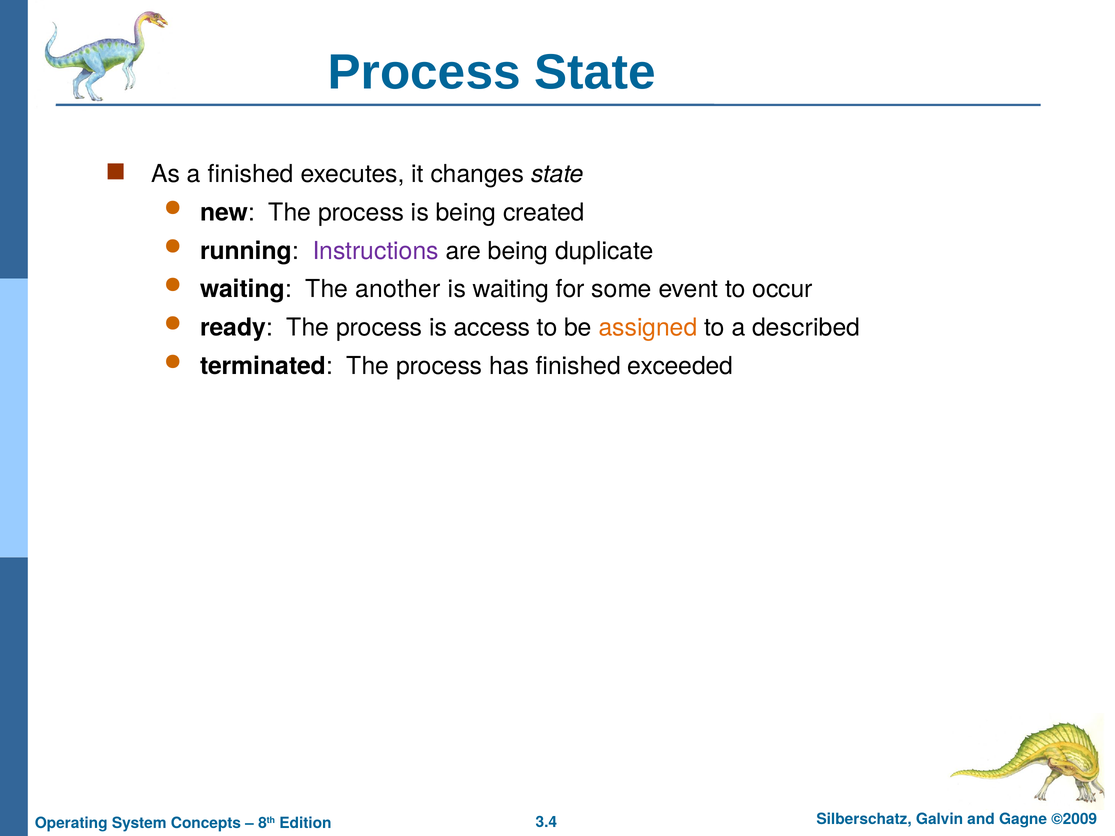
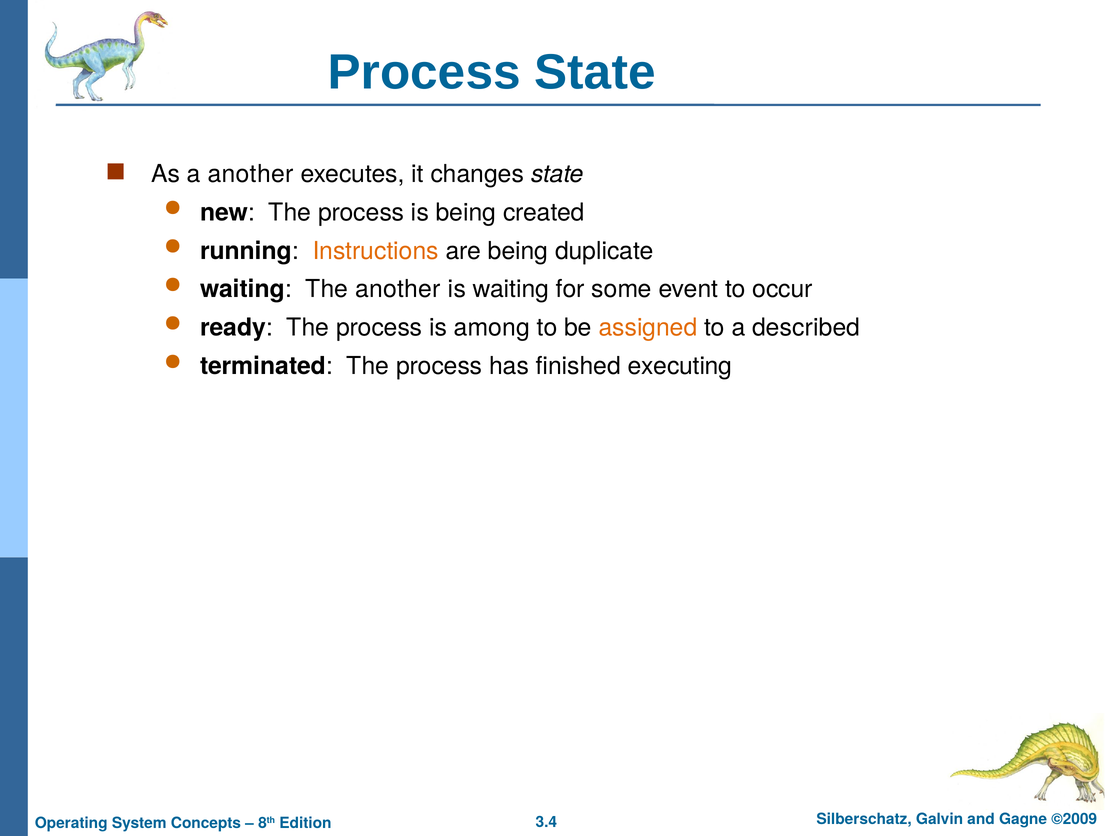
a finished: finished -> another
Instructions colour: purple -> orange
access: access -> among
exceeded: exceeded -> executing
